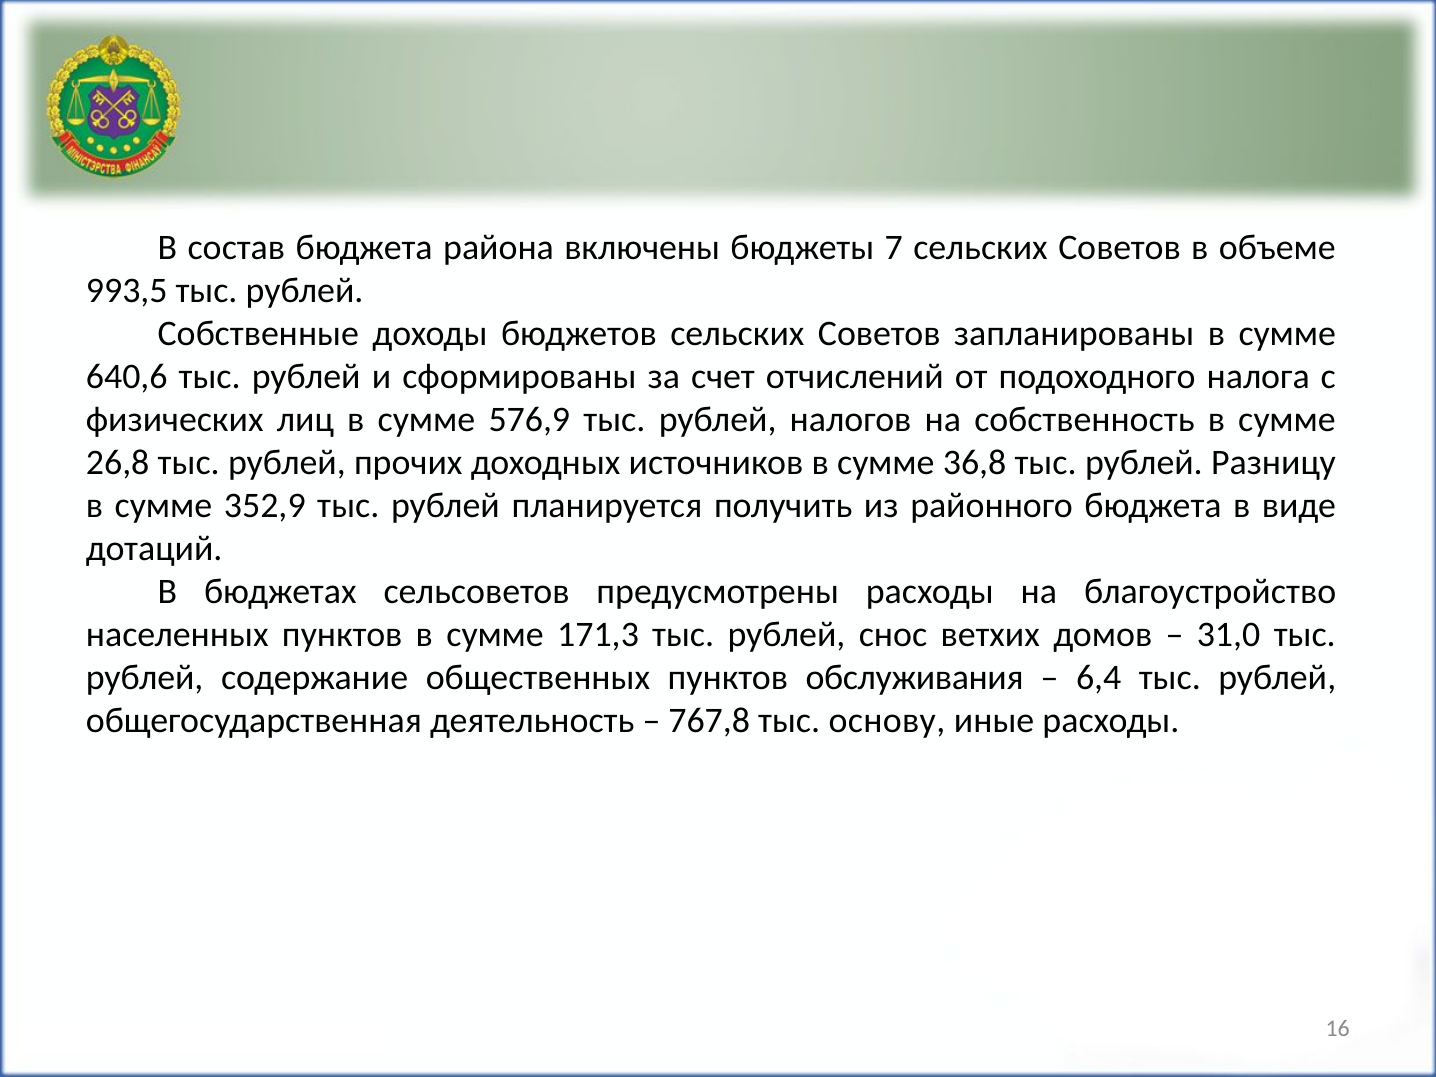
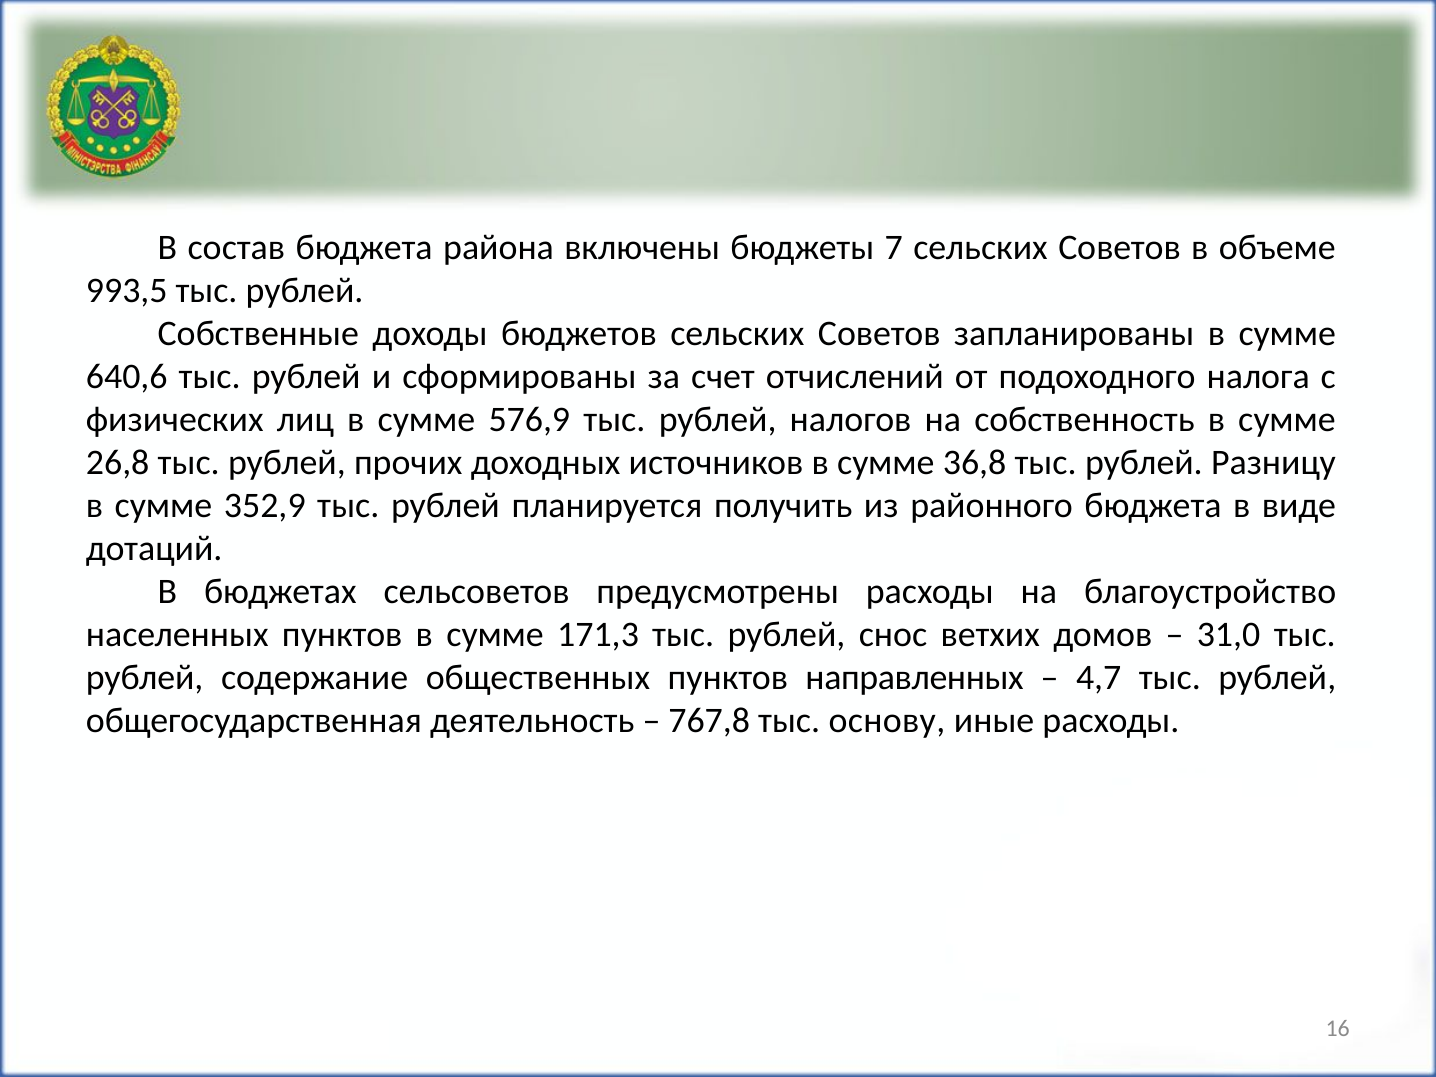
обслуживания: обслуживания -> направленных
6,4: 6,4 -> 4,7
